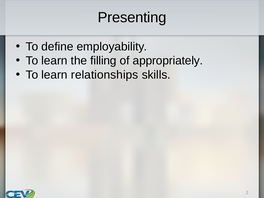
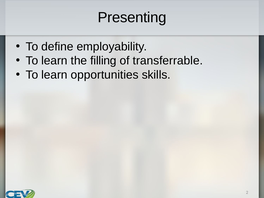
appropriately: appropriately -> transferrable
relationships: relationships -> opportunities
